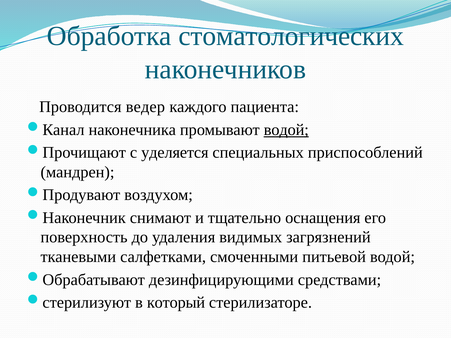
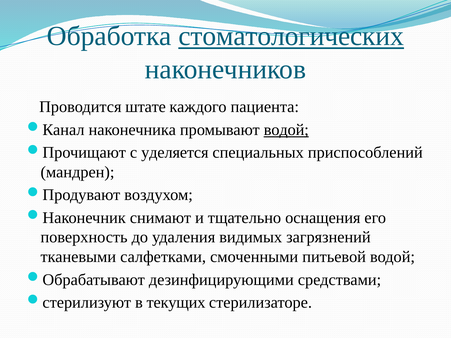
стоматологических underline: none -> present
ведер: ведер -> штате
который: который -> текущих
